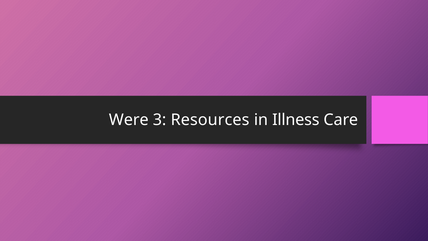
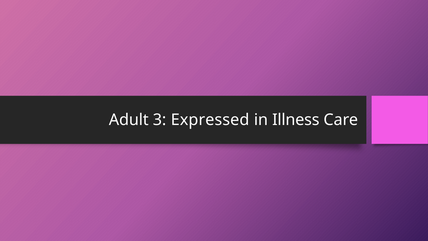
Were: Were -> Adult
Resources: Resources -> Expressed
